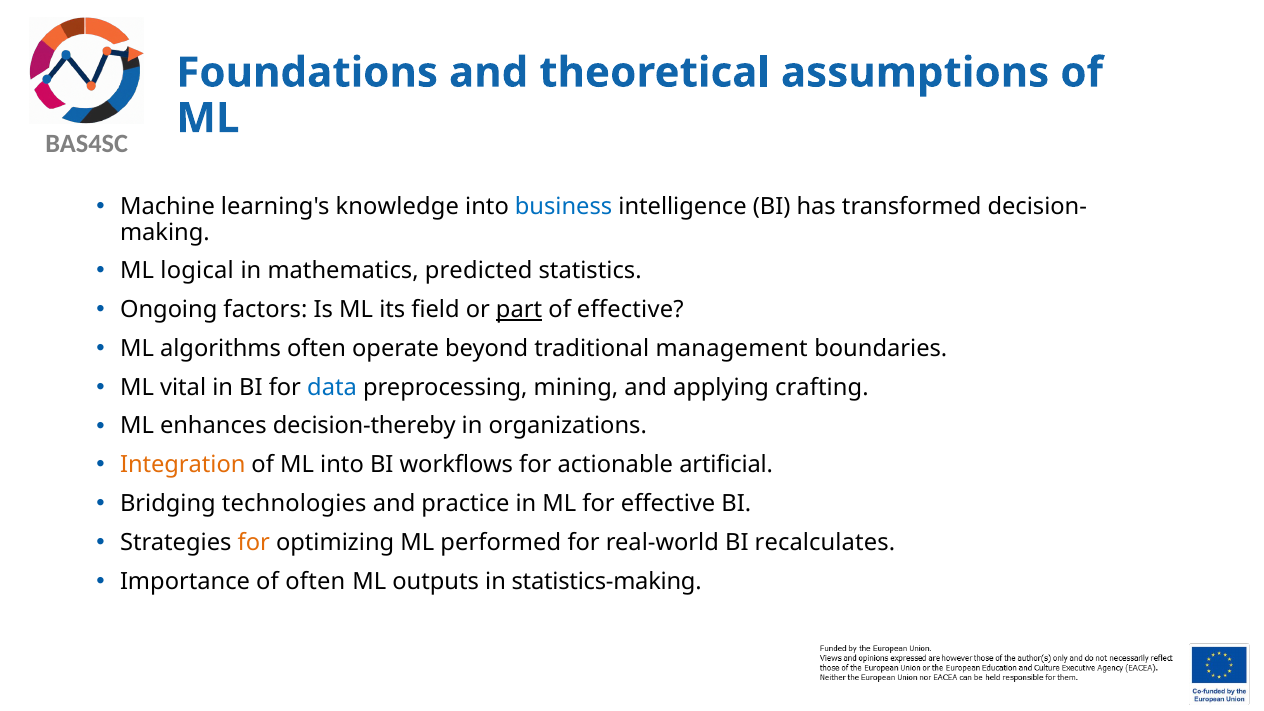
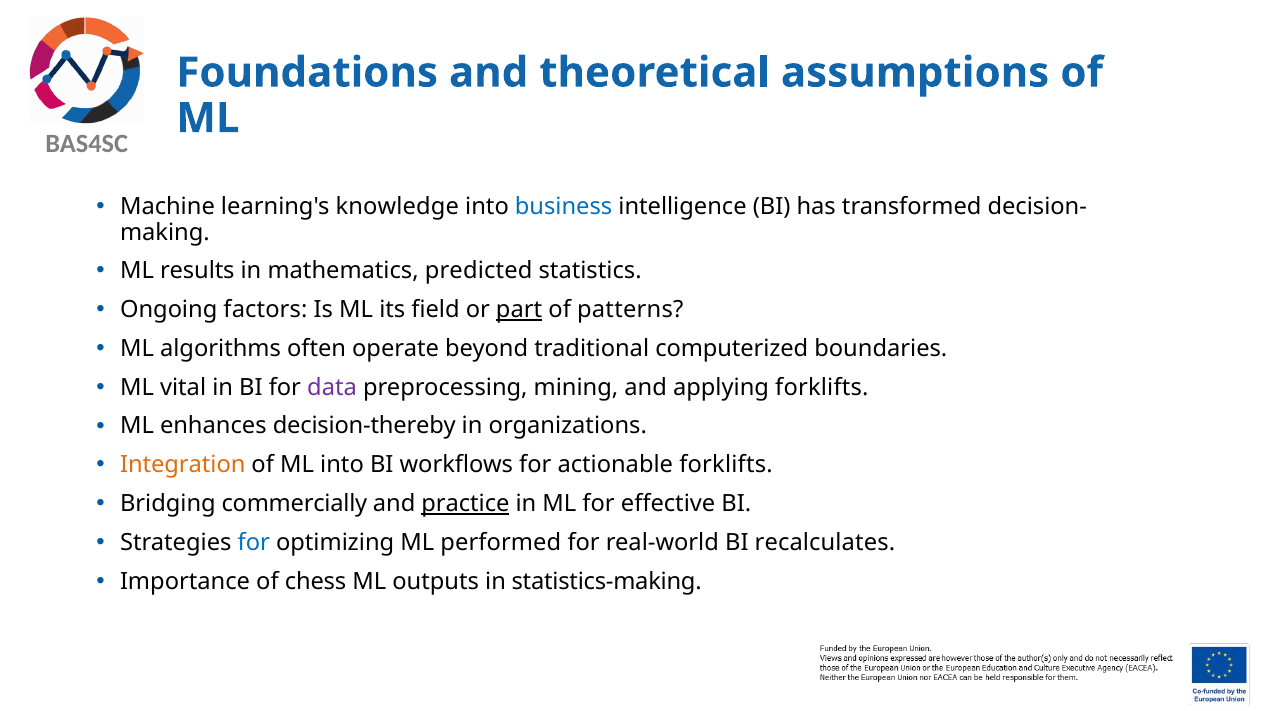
logical: logical -> results
of effective: effective -> patterns
management: management -> computerized
data colour: blue -> purple
applying crafting: crafting -> forklifts
actionable artificial: artificial -> forklifts
technologies: technologies -> commercially
practice underline: none -> present
for at (254, 542) colour: orange -> blue
of often: often -> chess
